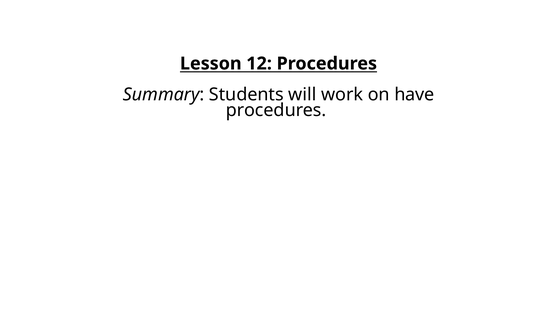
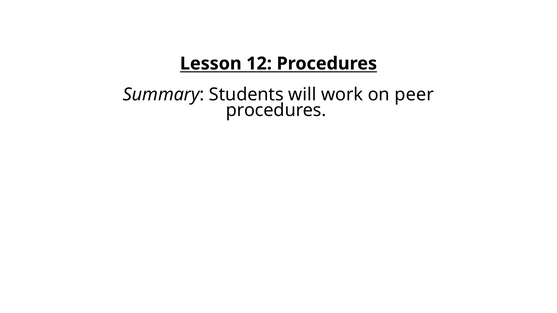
have: have -> peer
